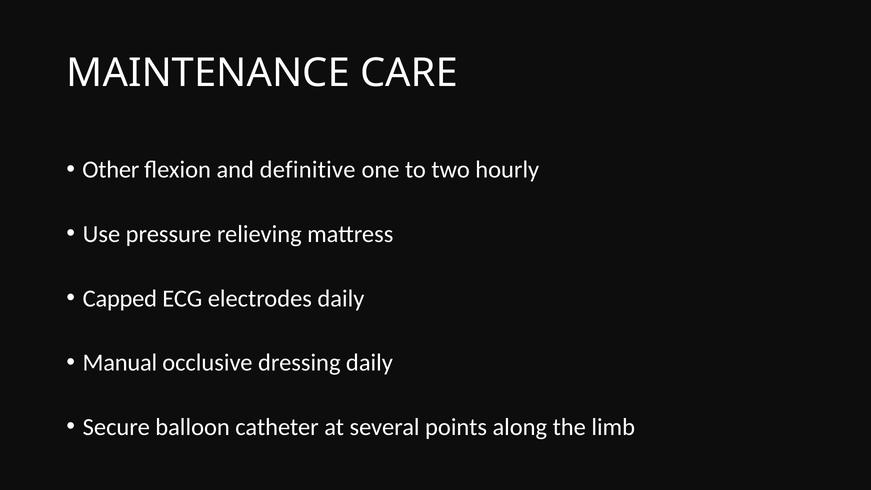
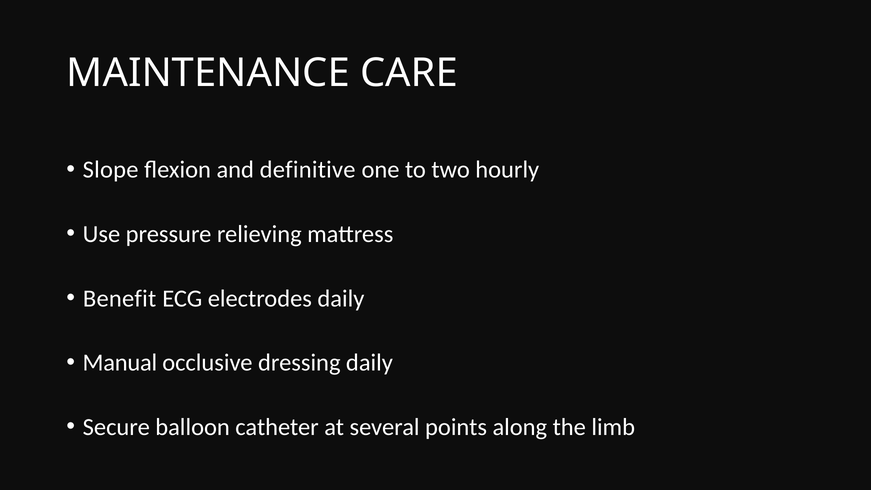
Other: Other -> Slope
Capped: Capped -> Benefit
